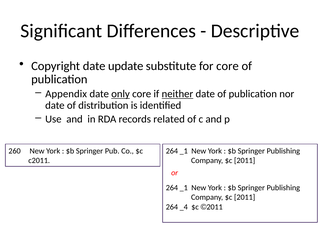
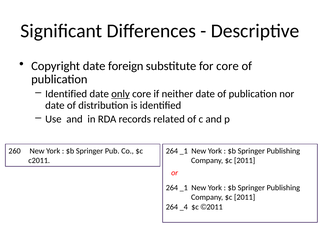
update: update -> foreign
Appendix at (66, 94): Appendix -> Identified
neither underline: present -> none
